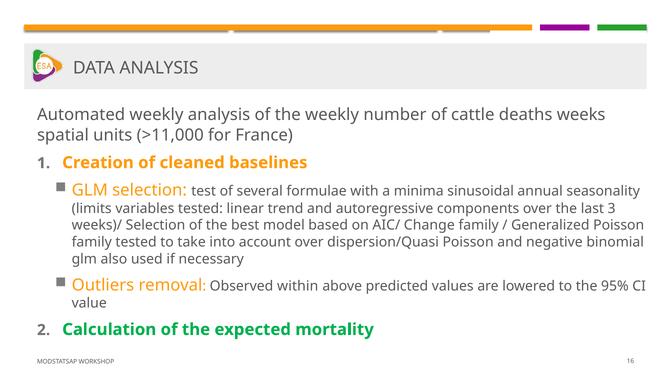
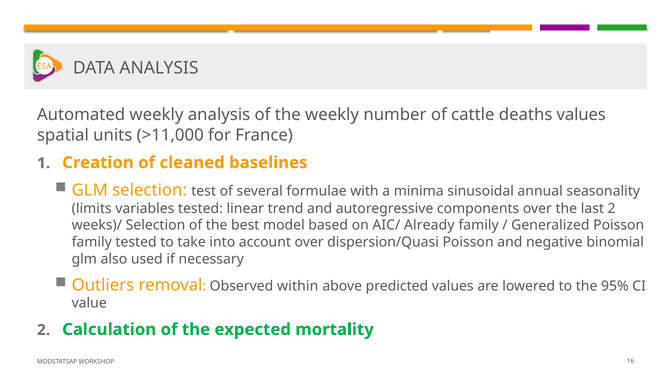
deaths weeks: weeks -> values
last 3: 3 -> 2
Change: Change -> Already
